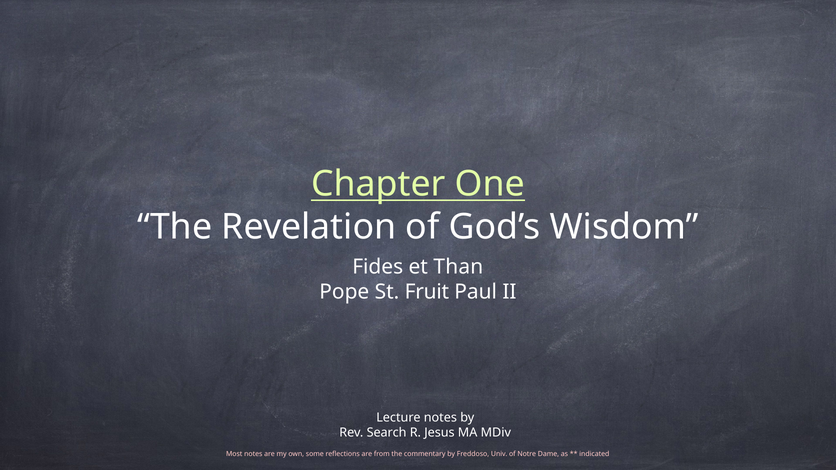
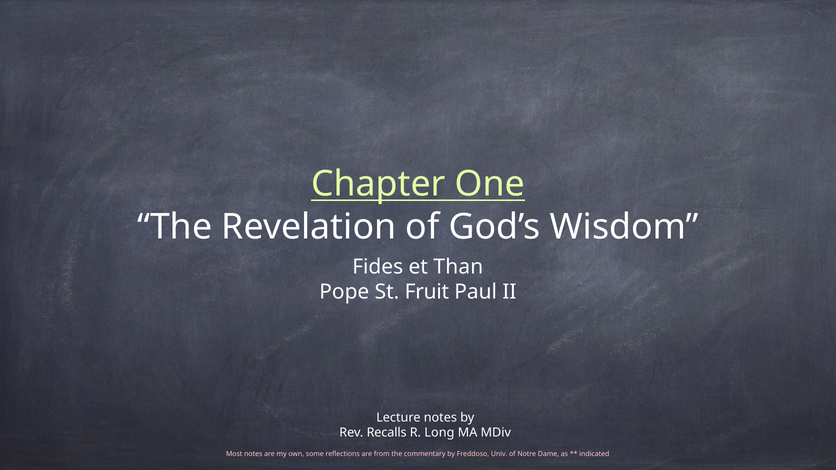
Search: Search -> Recalls
Jesus: Jesus -> Long
